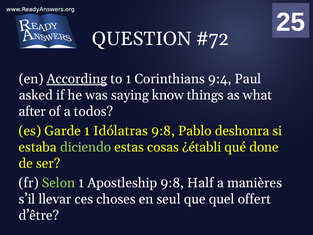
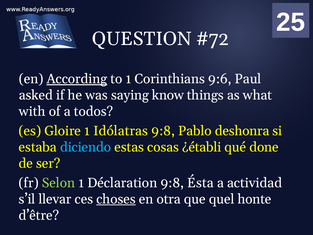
9:4: 9:4 -> 9:6
after: after -> with
Garde: Garde -> Gloire
diciendo colour: light green -> light blue
Apostleship: Apostleship -> Déclaration
Half: Half -> Ésta
manières: manières -> actividad
choses underline: none -> present
seul: seul -> otra
offert: offert -> honte
